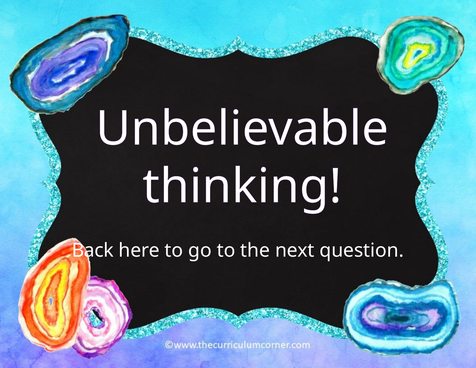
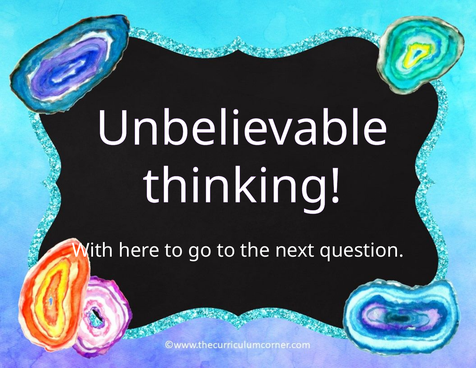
Back: Back -> With
